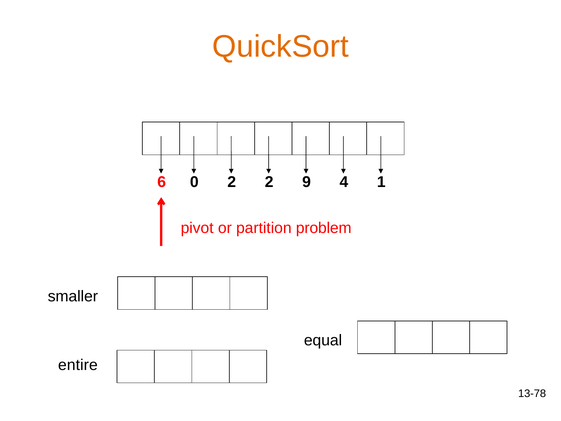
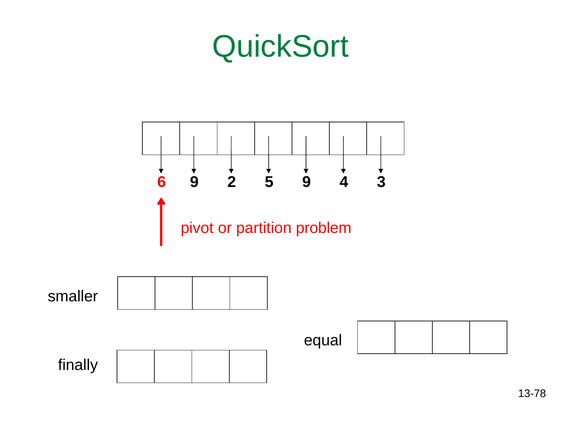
QuickSort colour: orange -> green
6 0: 0 -> 9
2 2: 2 -> 5
1: 1 -> 3
entire: entire -> finally
